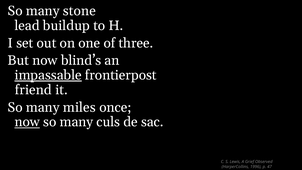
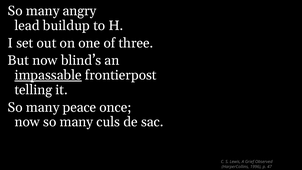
stone: stone -> angry
friend: friend -> telling
miles: miles -> peace
now at (27, 122) underline: present -> none
